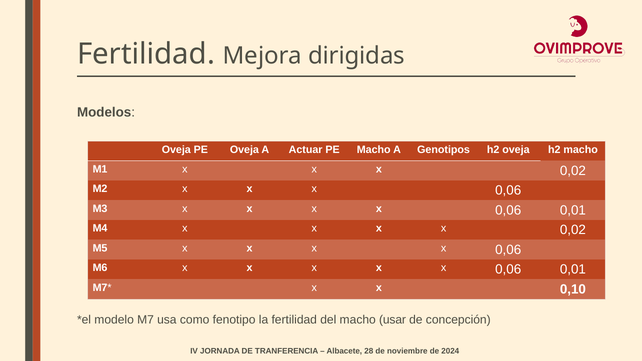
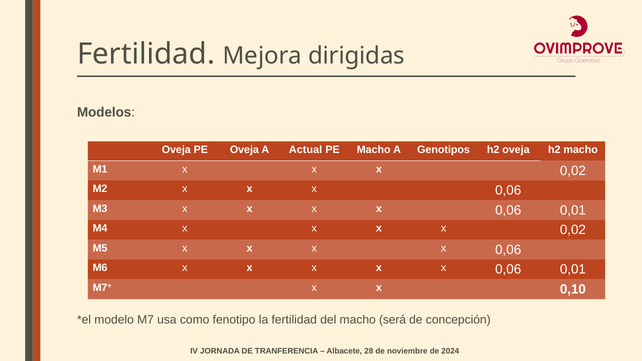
Actuar: Actuar -> Actual
usar: usar -> será
